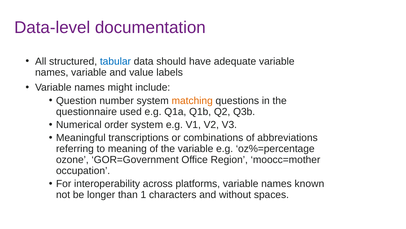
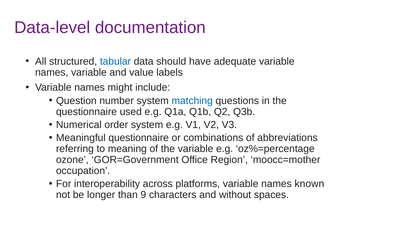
matching colour: orange -> blue
Meaningful transcriptions: transcriptions -> questionnaire
1: 1 -> 9
